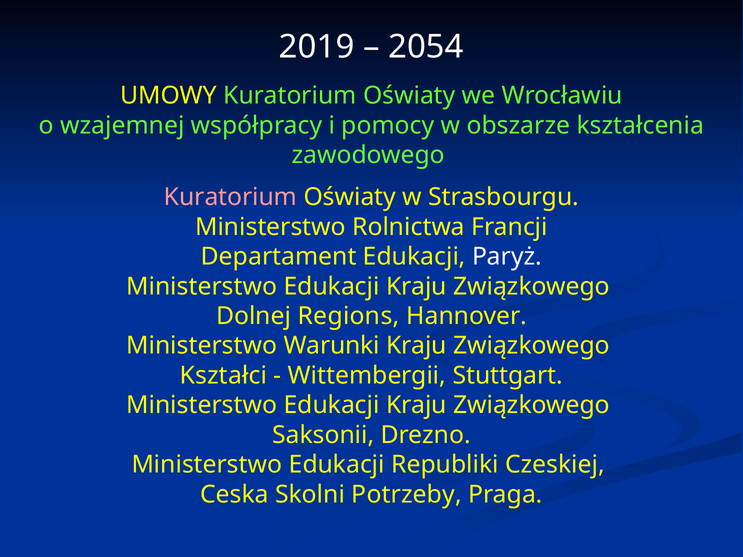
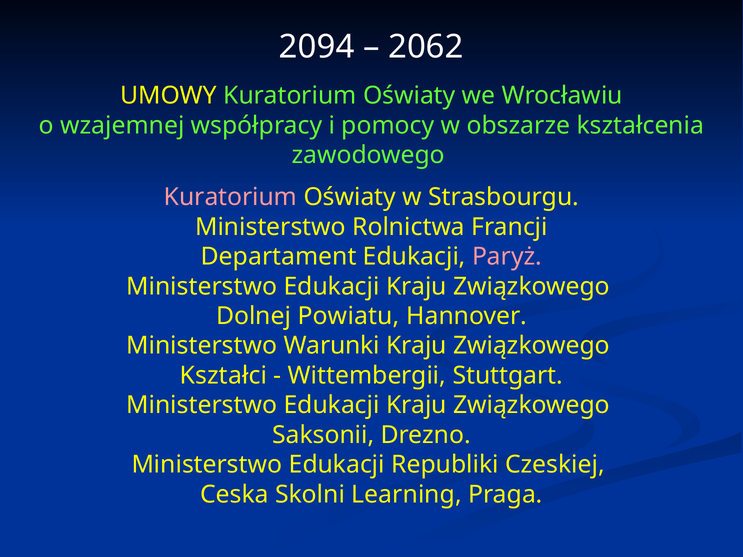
2019: 2019 -> 2094
2054: 2054 -> 2062
Paryż colour: white -> pink
Regions: Regions -> Powiatu
Potrzeby: Potrzeby -> Learning
